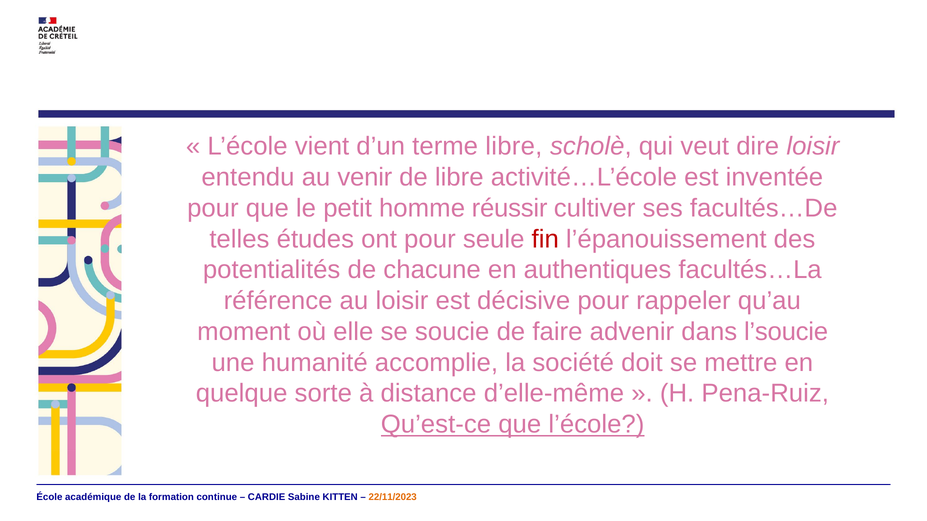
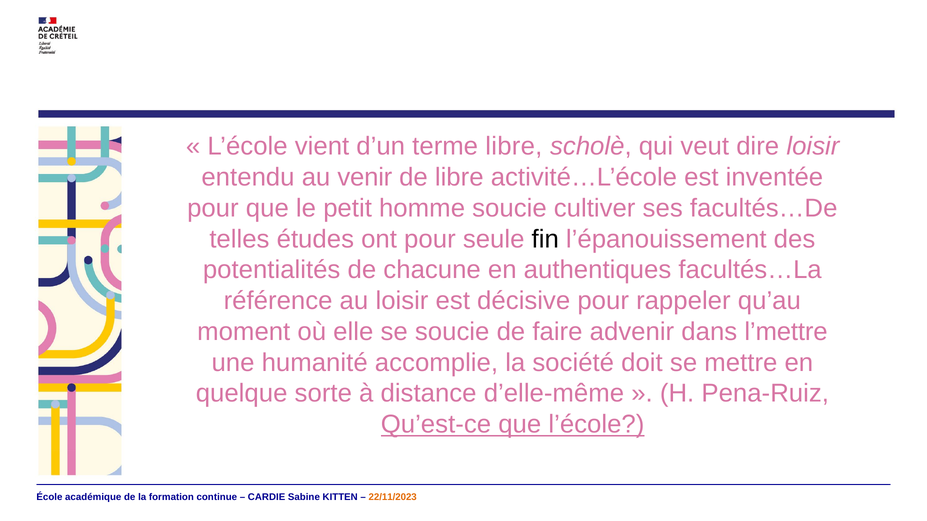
homme réussir: réussir -> soucie
fin colour: red -> black
l’soucie: l’soucie -> l’mettre
